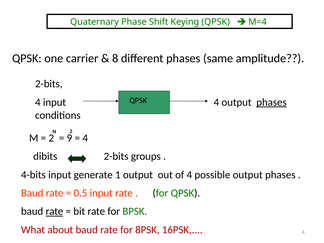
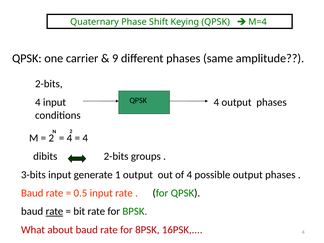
8: 8 -> 9
phases at (272, 102) underline: present -> none
9 at (69, 138): 9 -> 4
4-bits: 4-bits -> 3-bits
